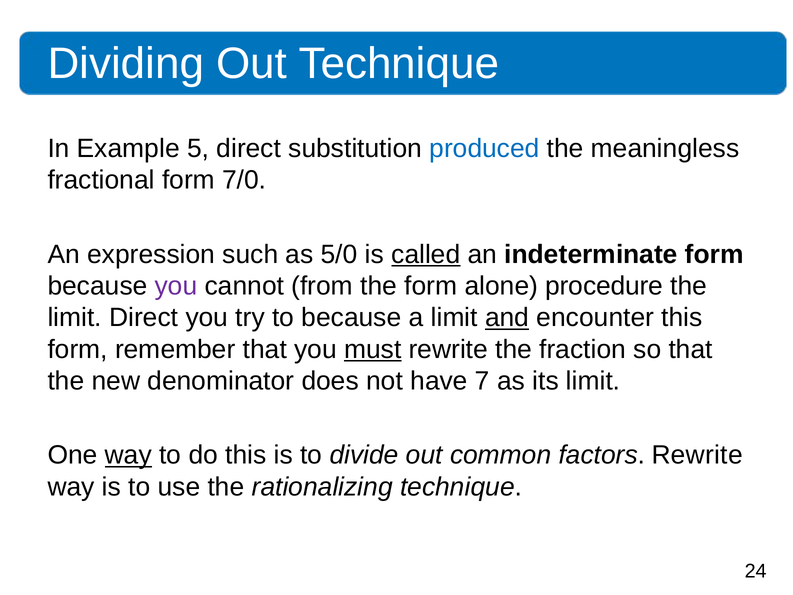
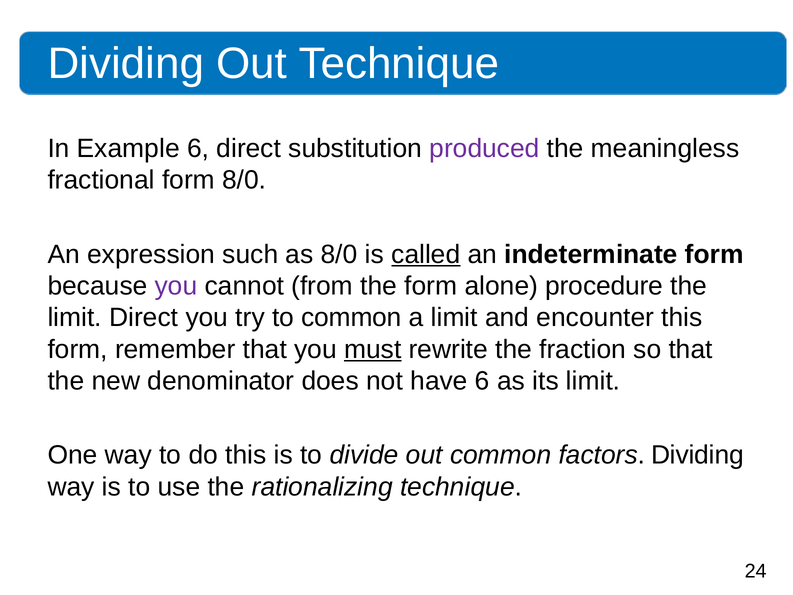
Example 5: 5 -> 6
produced colour: blue -> purple
form 7/0: 7/0 -> 8/0
as 5/0: 5/0 -> 8/0
to because: because -> common
and underline: present -> none
have 7: 7 -> 6
way at (128, 455) underline: present -> none
factors Rewrite: Rewrite -> Dividing
